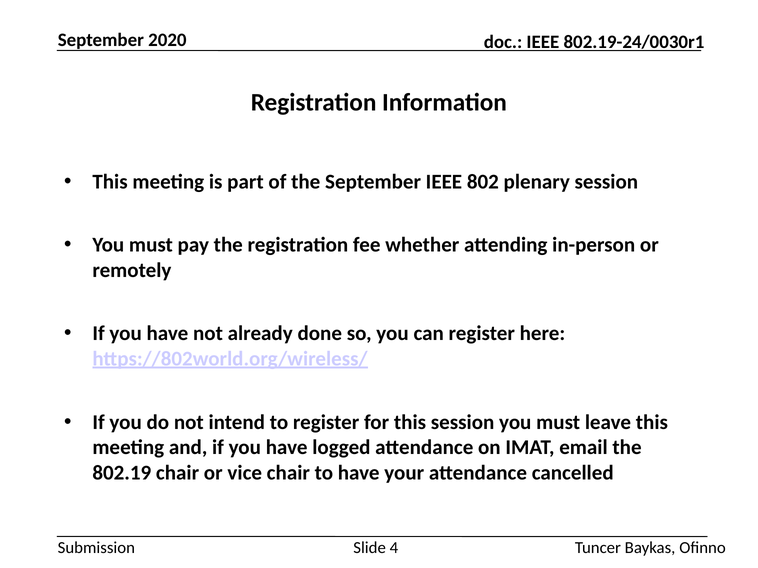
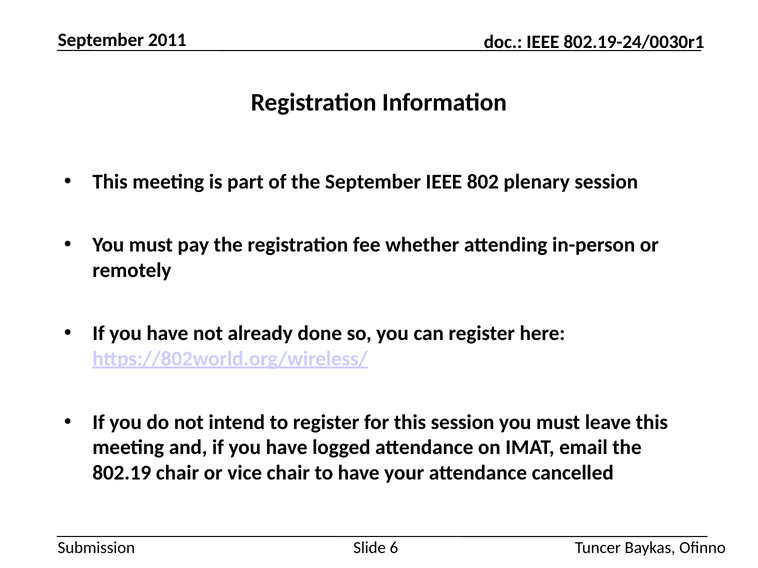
2020: 2020 -> 2011
4: 4 -> 6
